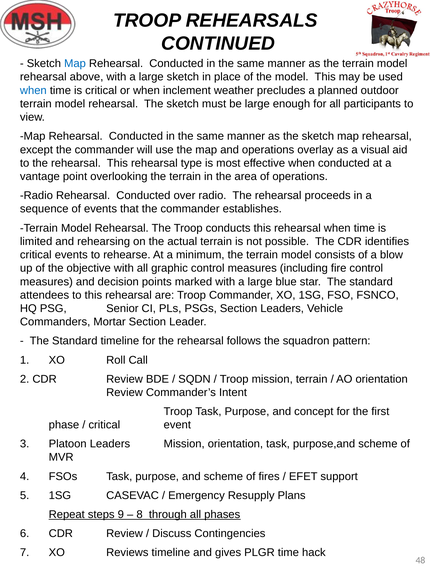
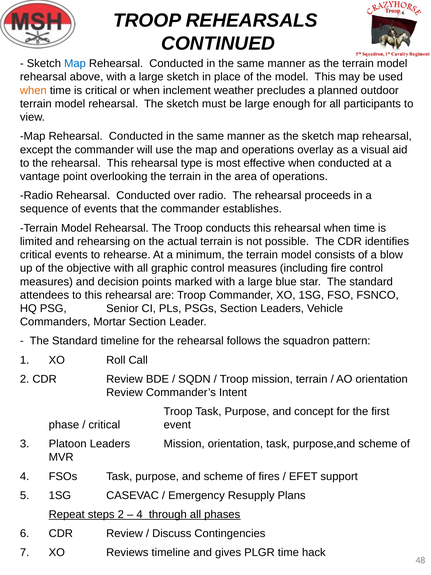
when at (33, 90) colour: blue -> orange
steps 9: 9 -> 2
8 at (140, 514): 8 -> 4
